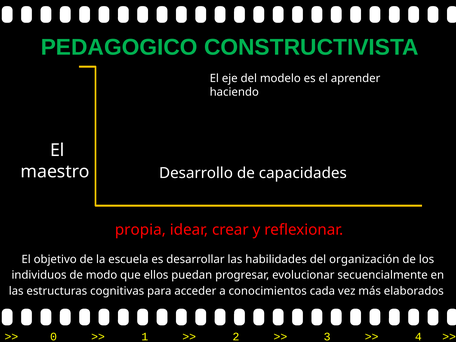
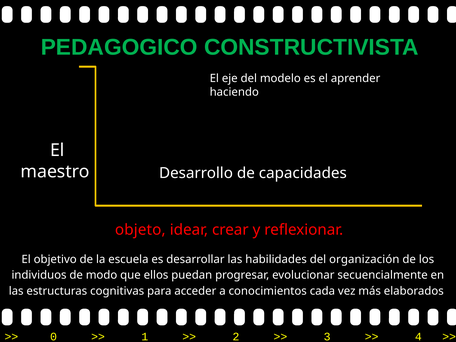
propia: propia -> objeto
